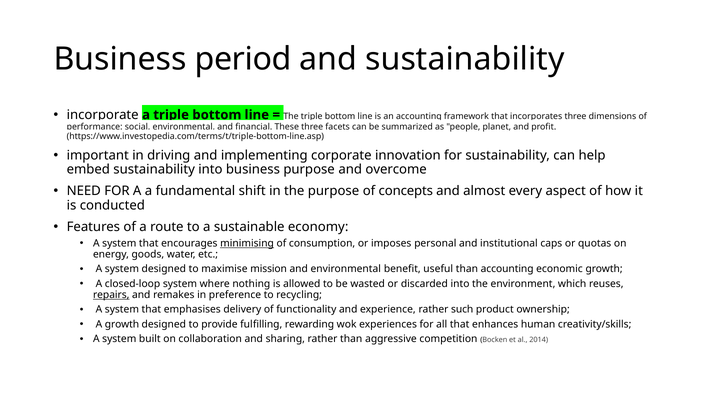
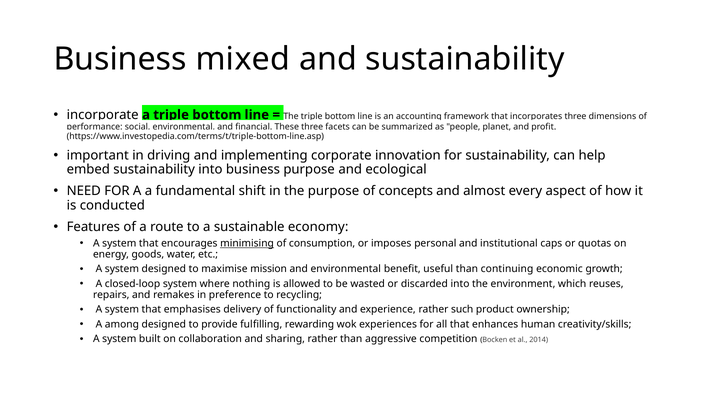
period: period -> mixed
overcome: overcome -> ecological
than accounting: accounting -> continuing
repairs underline: present -> none
A growth: growth -> among
